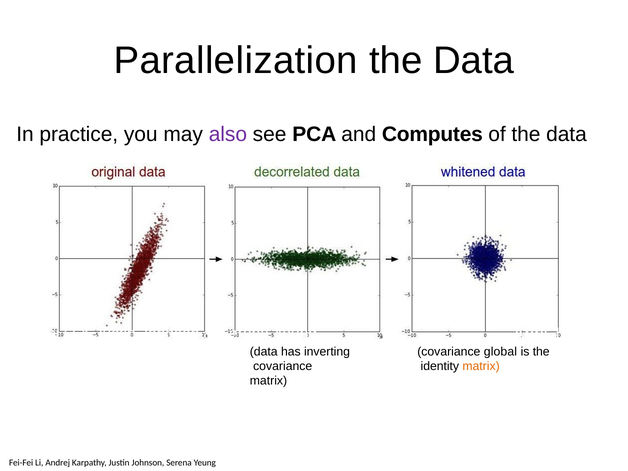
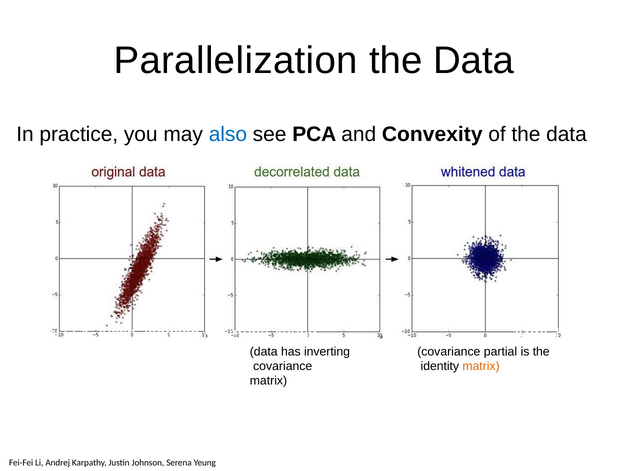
also colour: purple -> blue
Computes: Computes -> Convexity
global: global -> partial
